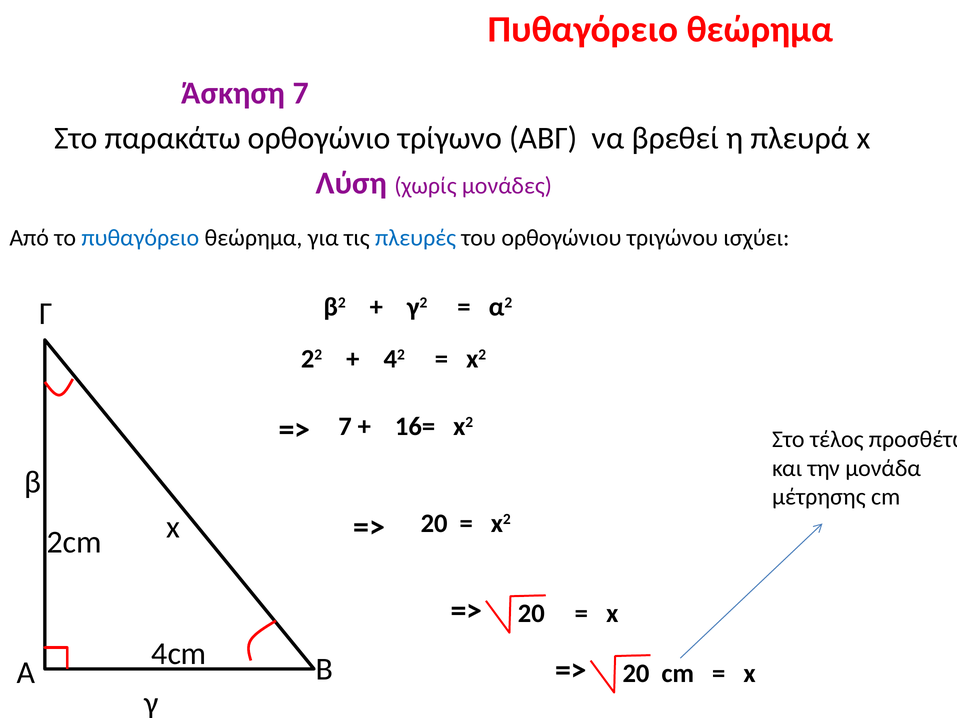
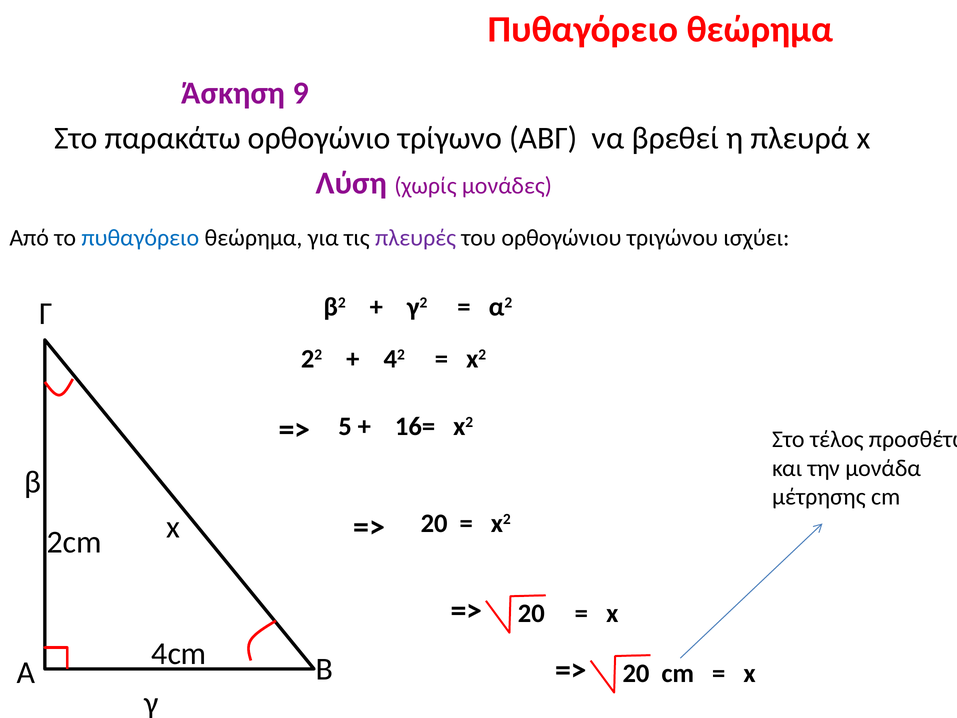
Άσκηση 7: 7 -> 9
πλευρές colour: blue -> purple
7 at (345, 426): 7 -> 5
